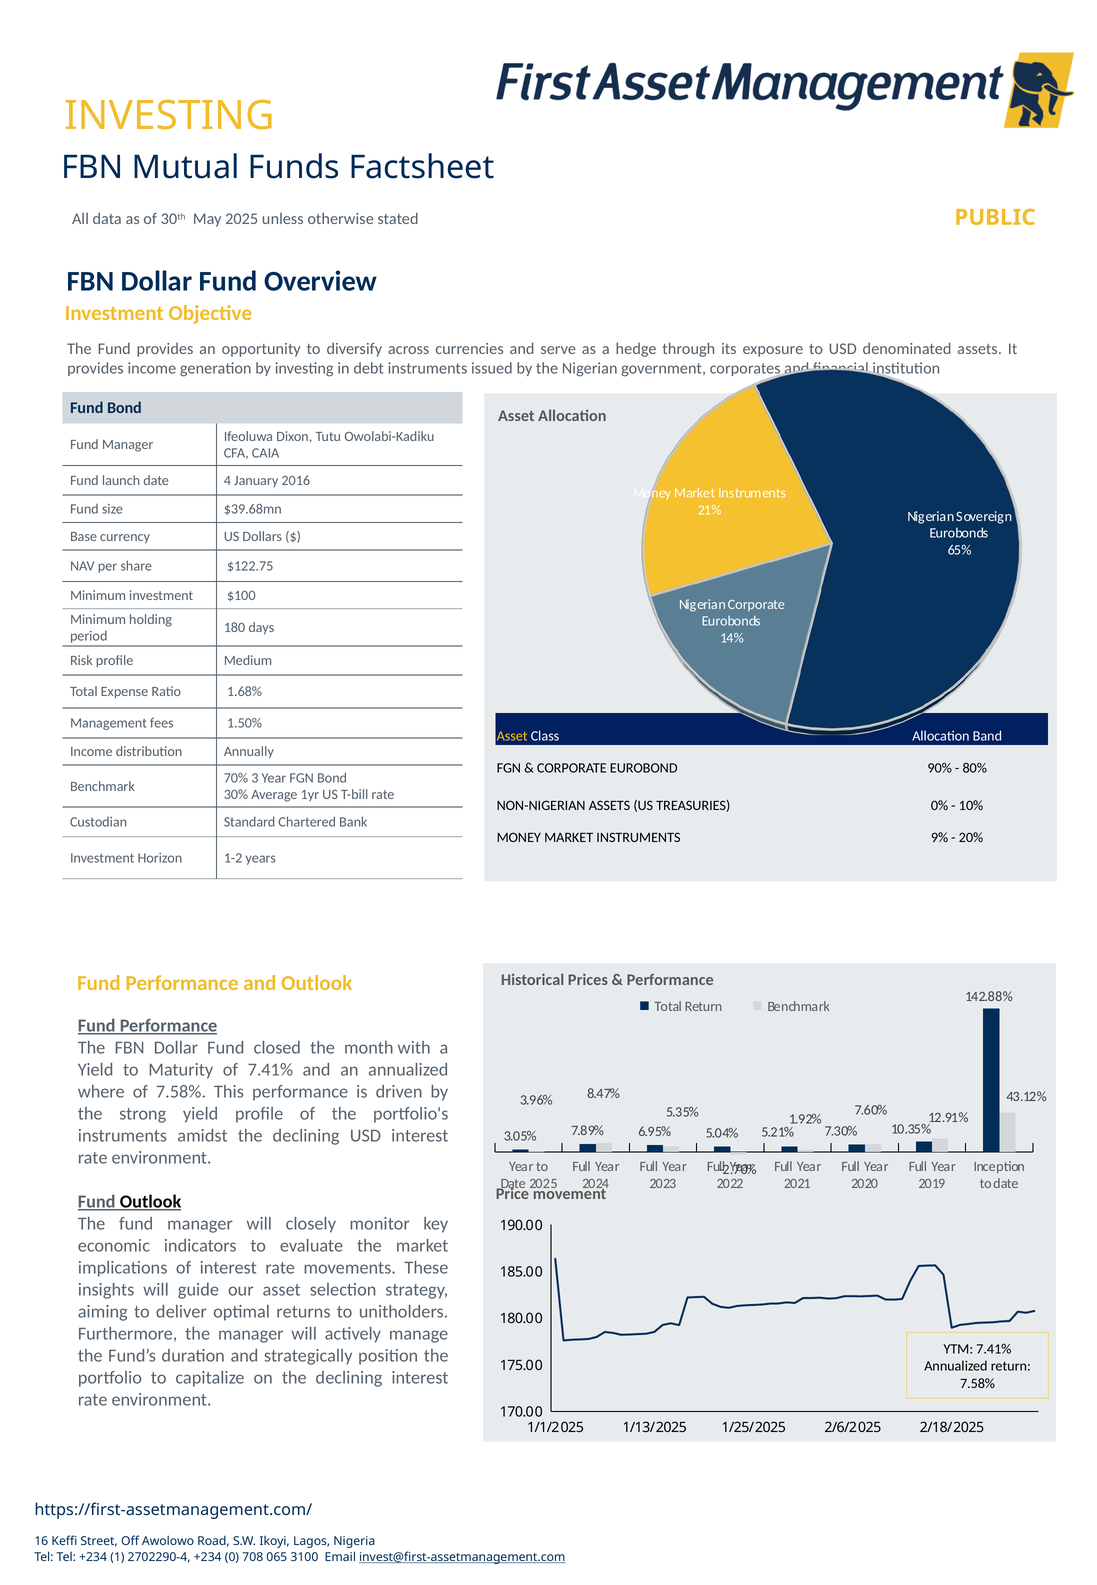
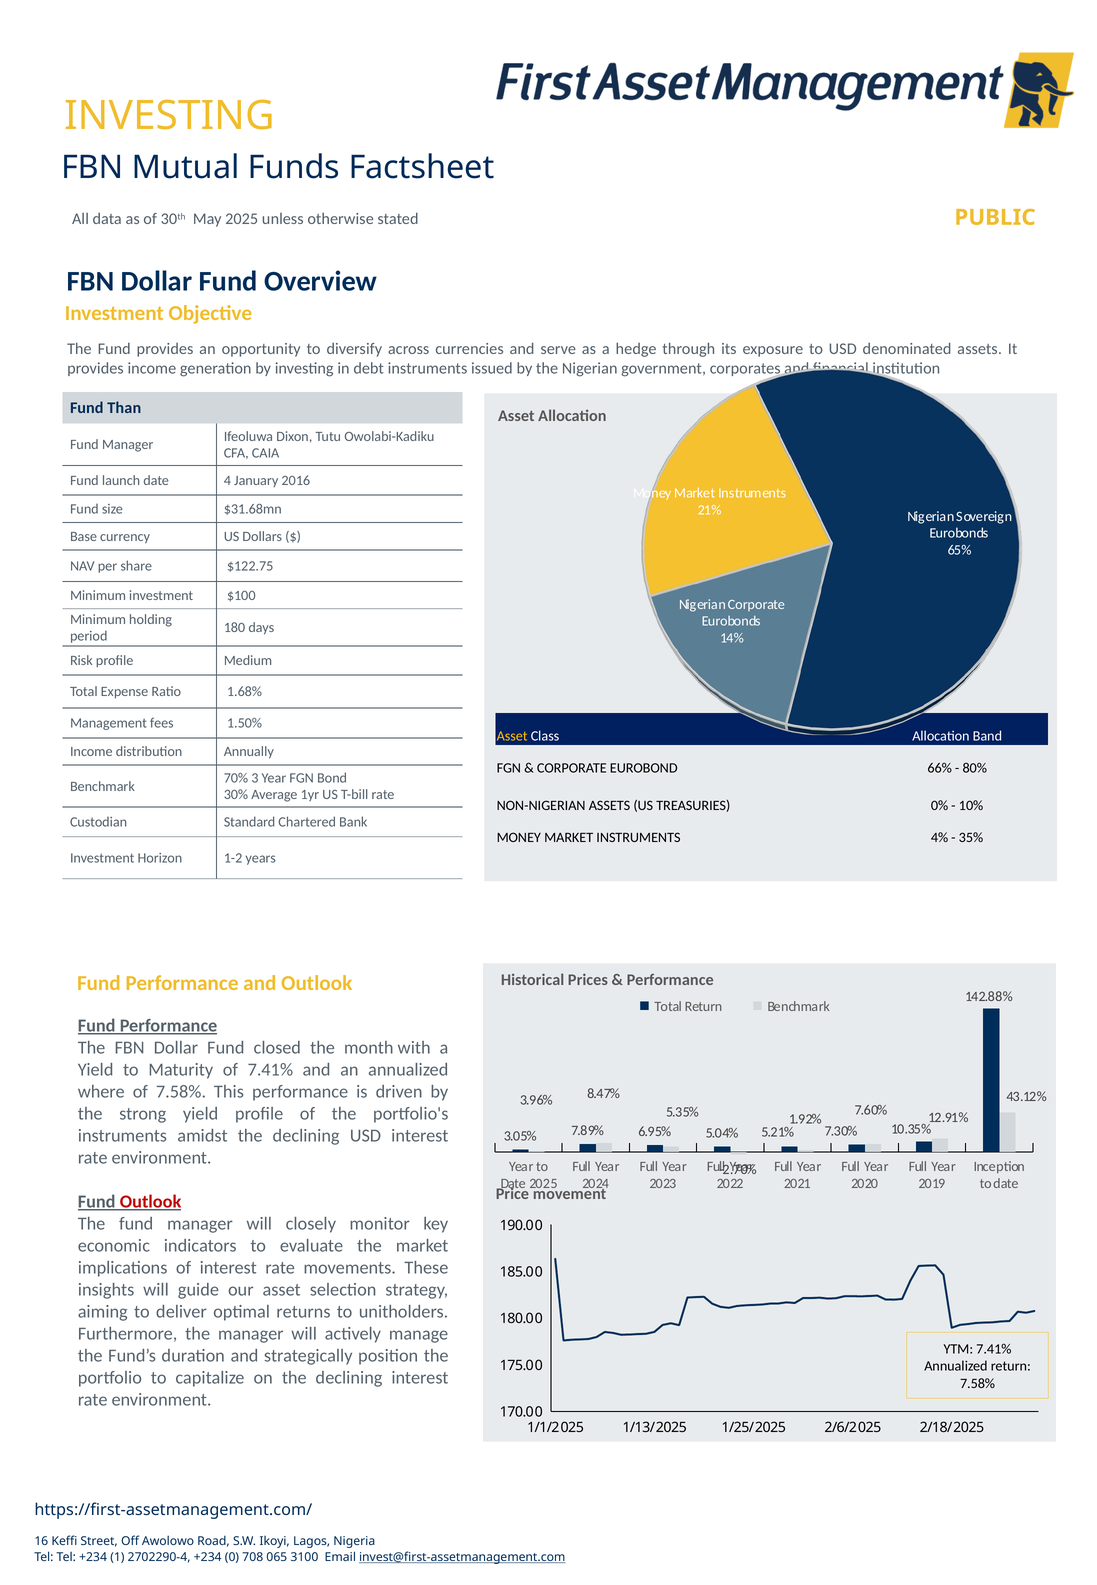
Fund Bond: Bond -> Than
$39.68mn: $39.68mn -> $31.68mn
90%: 90% -> 66%
9%: 9% -> 4%
20%: 20% -> 35%
Outlook at (151, 1202) colour: black -> red
